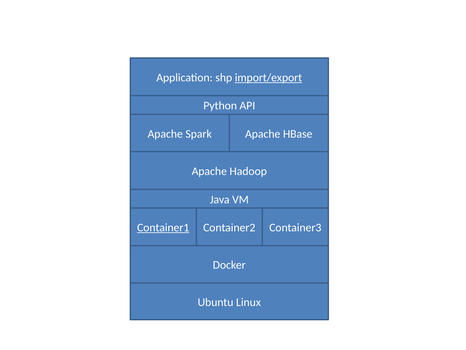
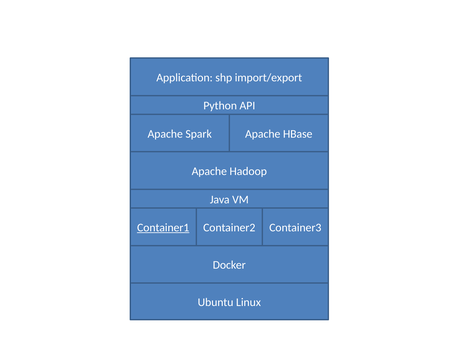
import/export underline: present -> none
